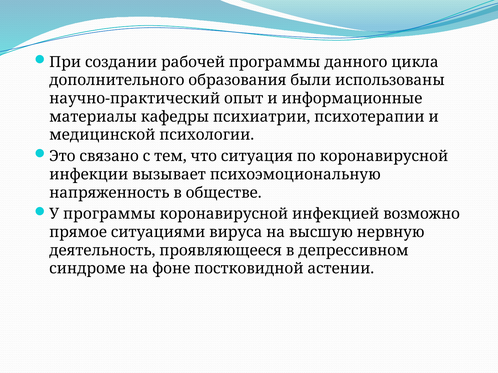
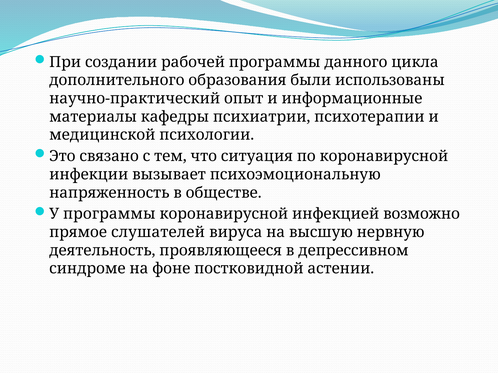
ситуациями: ситуациями -> слушателей
